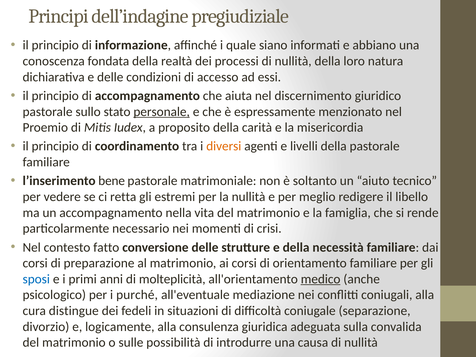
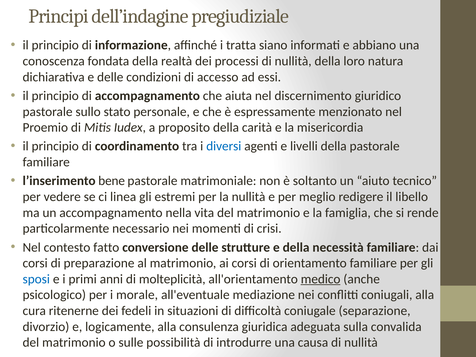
quale: quale -> tratta
personale underline: present -> none
diversi colour: orange -> blue
retta: retta -> linea
purché: purché -> morale
distingue: distingue -> ritenerne
